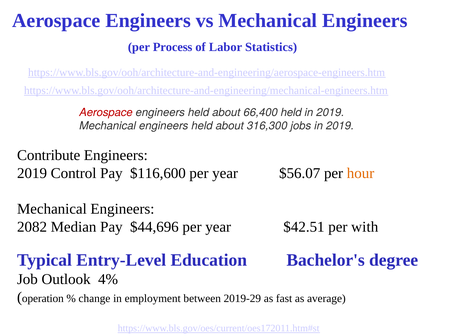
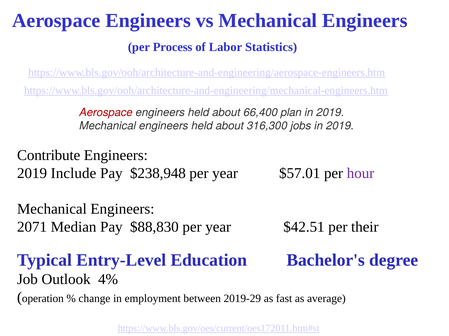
66,400 held: held -> plan
Control: Control -> Include
$116,600: $116,600 -> $238,948
$56.07: $56.07 -> $57.01
hour colour: orange -> purple
2082: 2082 -> 2071
$44,696: $44,696 -> $88,830
with: with -> their
